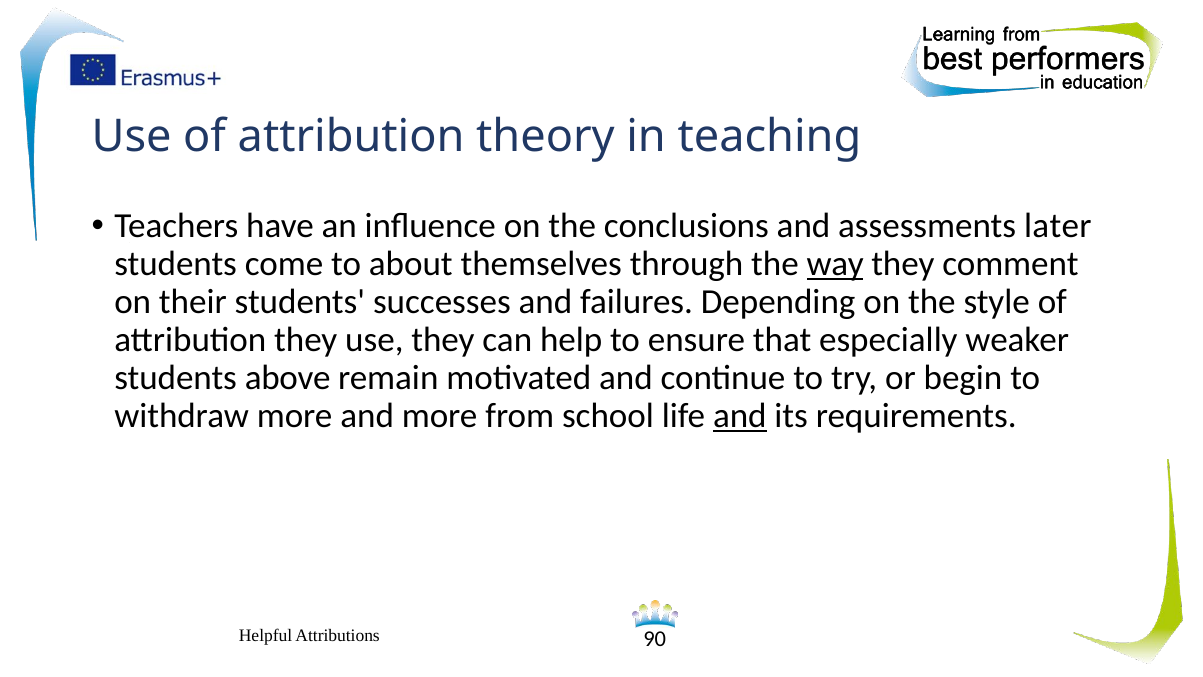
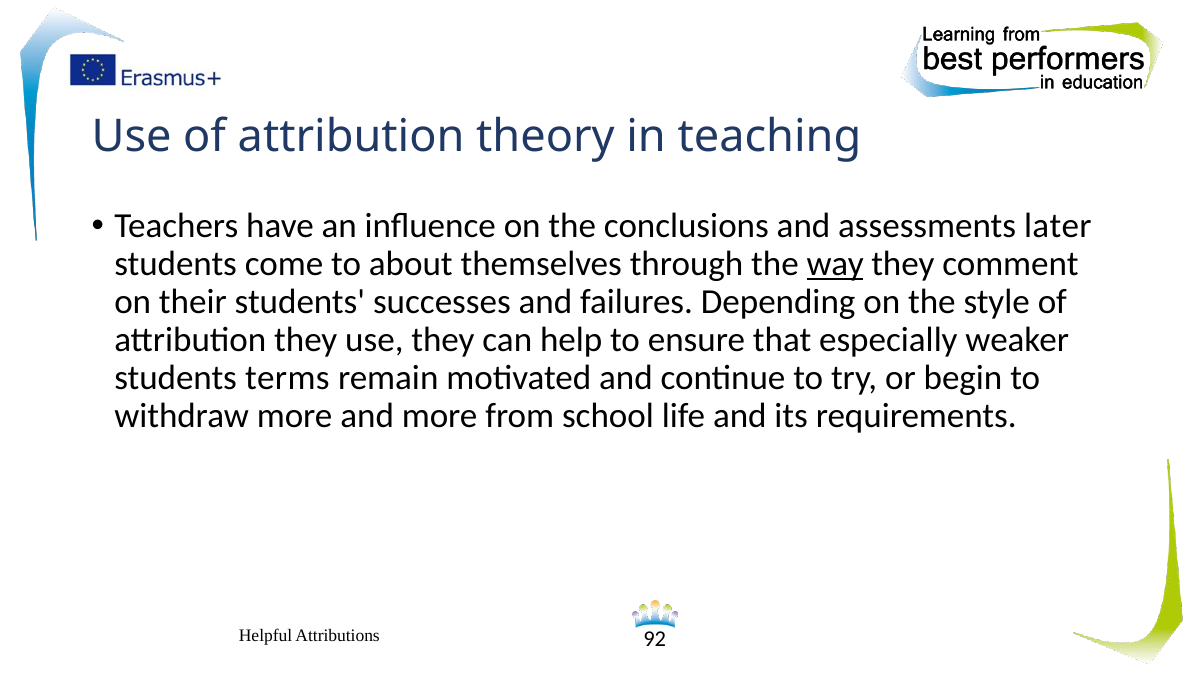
above: above -> terms
and at (740, 415) underline: present -> none
90: 90 -> 92
